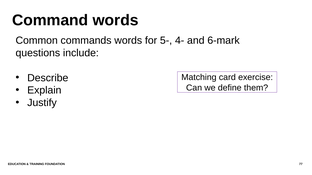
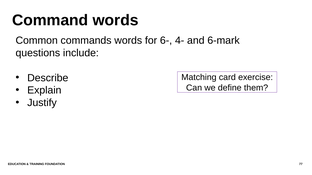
5-: 5- -> 6-
